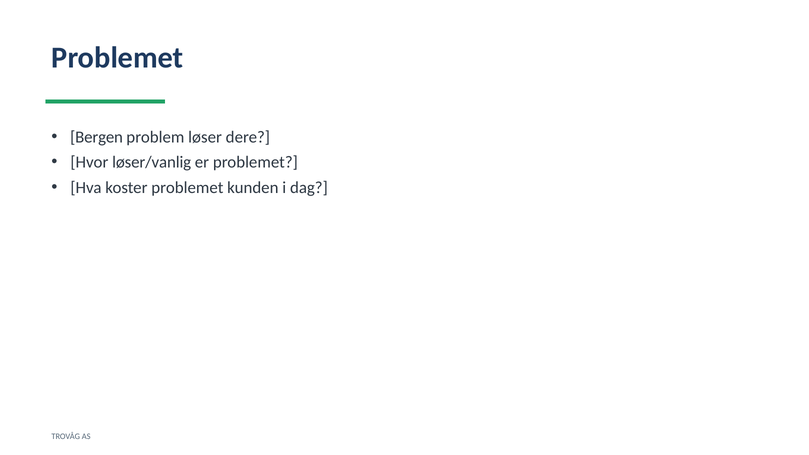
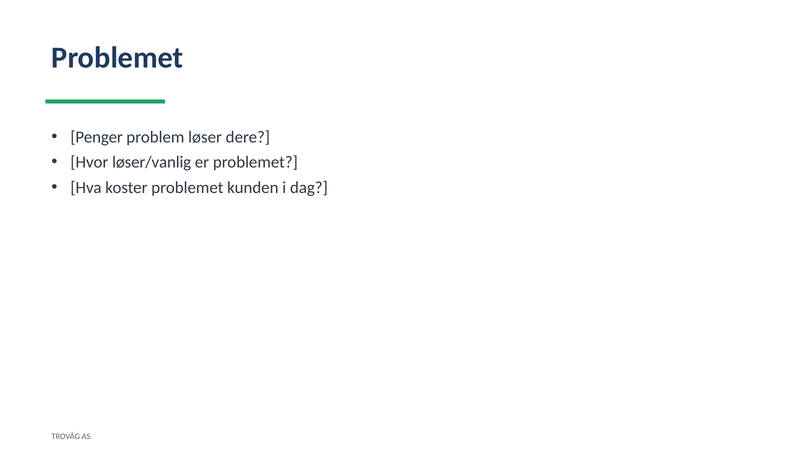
Bergen: Bergen -> Penger
